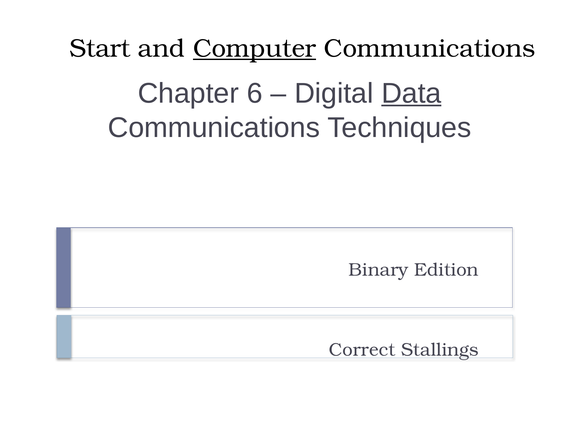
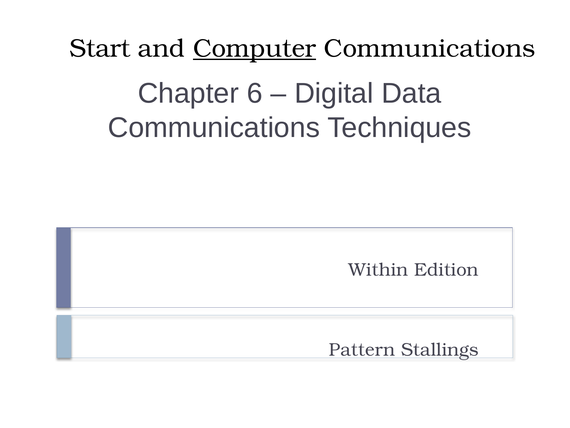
Data underline: present -> none
Binary: Binary -> Within
Correct: Correct -> Pattern
